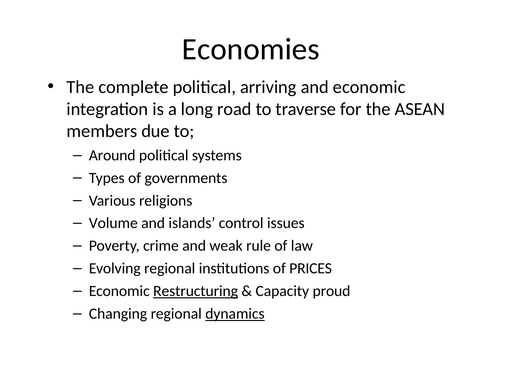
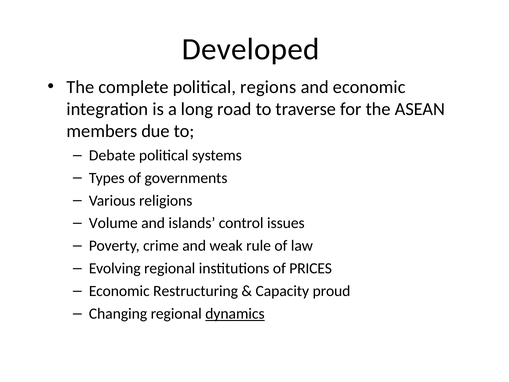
Economies: Economies -> Developed
arriving: arriving -> regions
Around: Around -> Debate
Restructuring underline: present -> none
